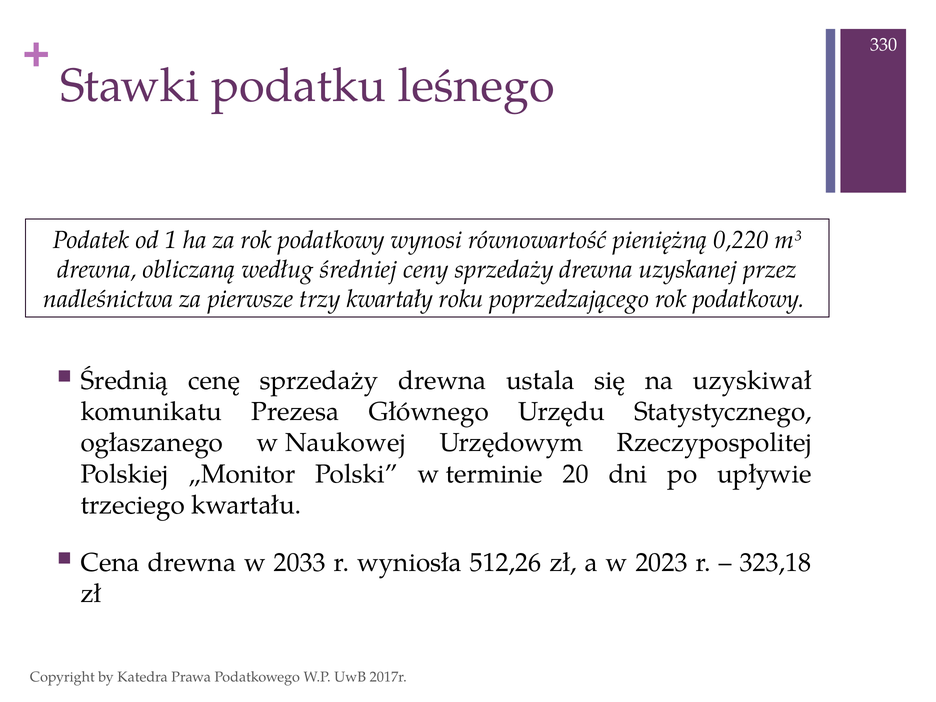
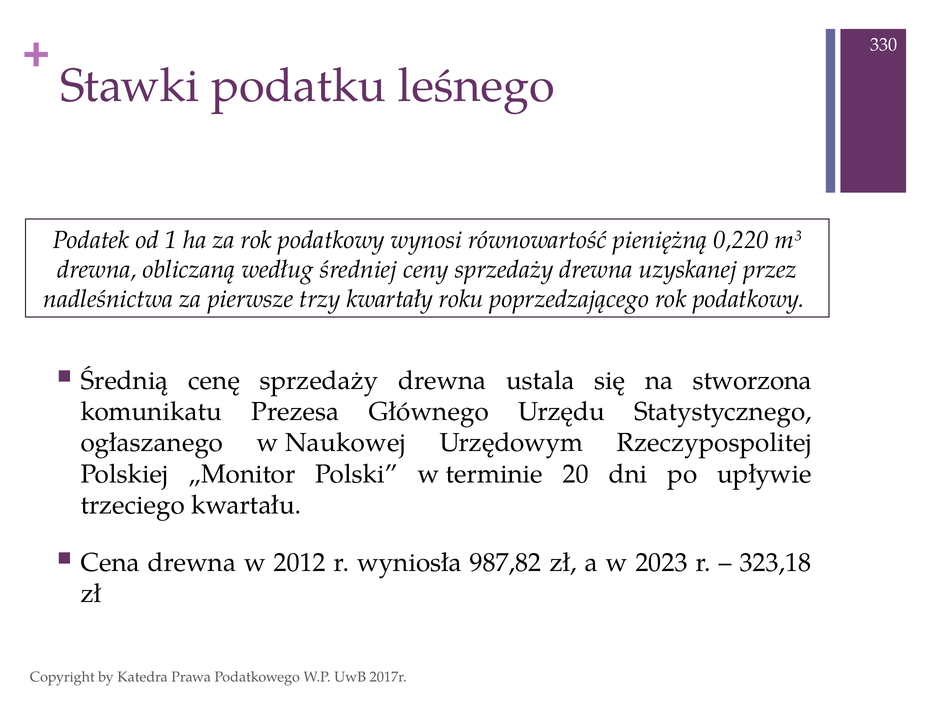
uzyskiwał: uzyskiwał -> stworzona
2033: 2033 -> 2012
512,26: 512,26 -> 987,82
